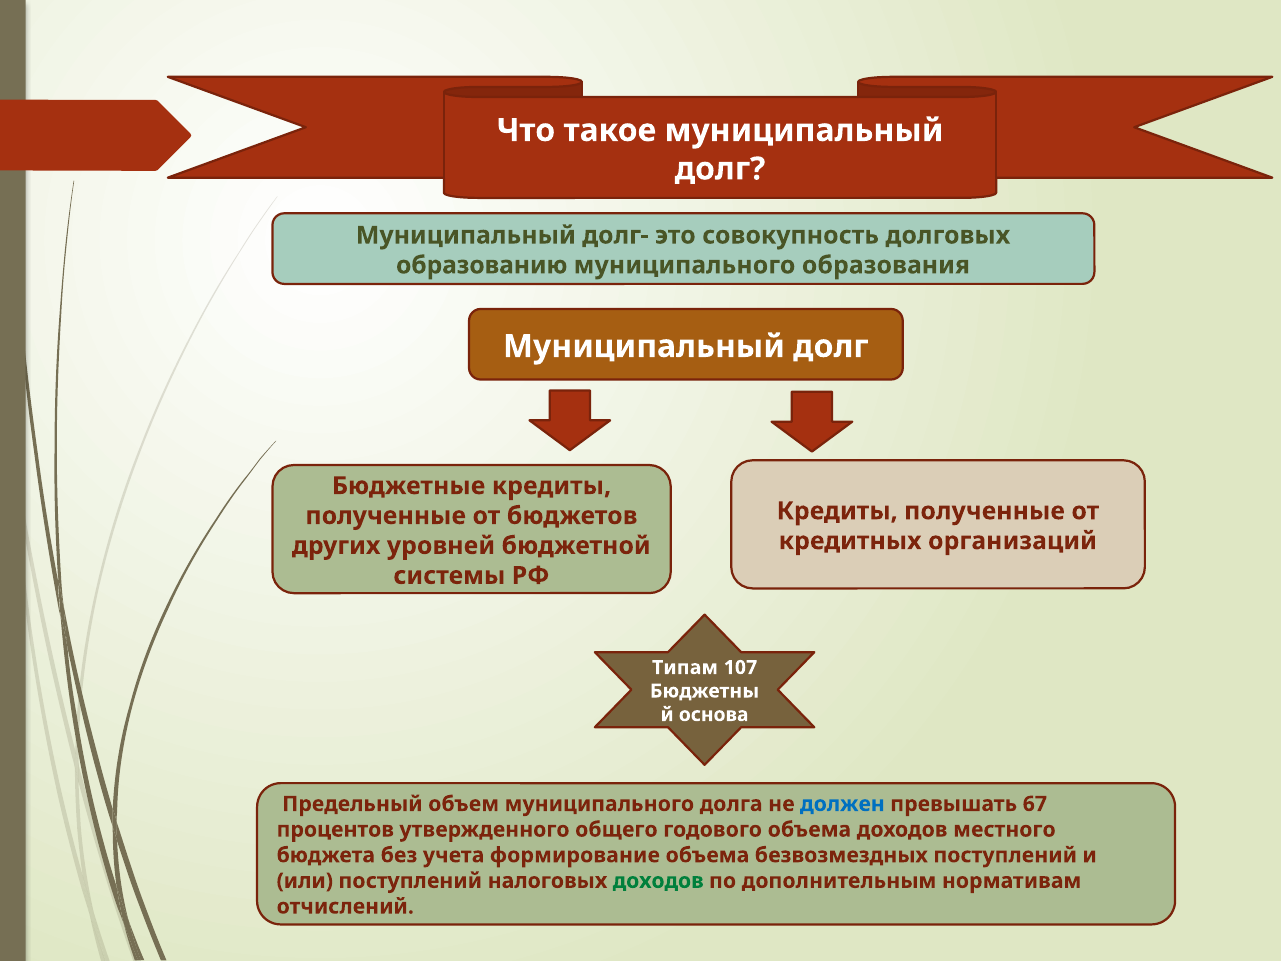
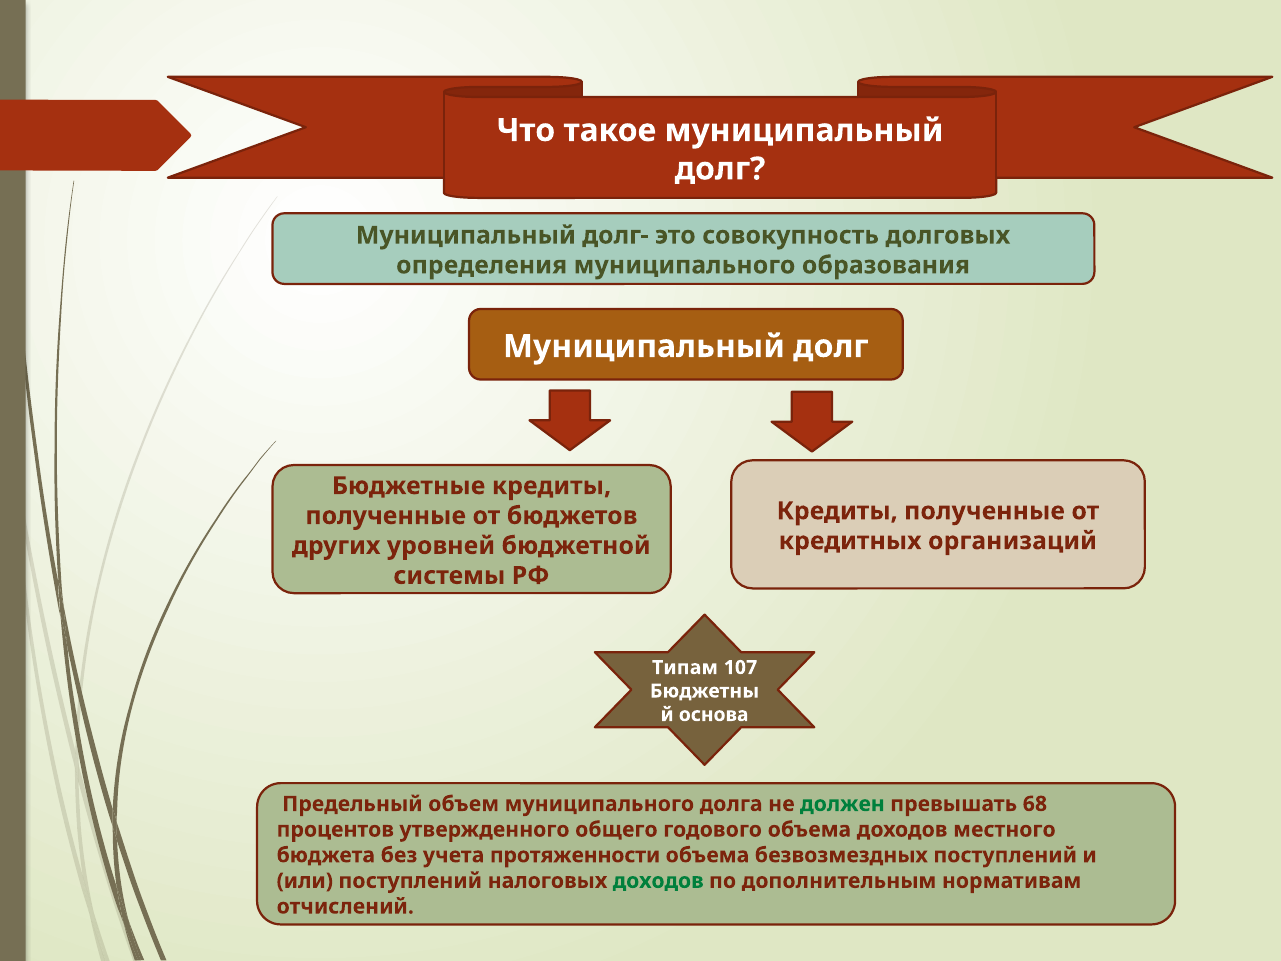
образованию: образованию -> определения
должен colour: blue -> green
67: 67 -> 68
формирование: формирование -> протяженности
